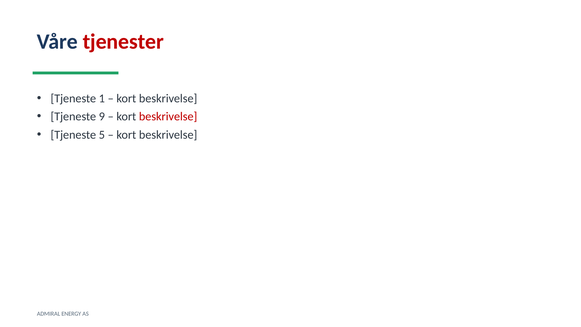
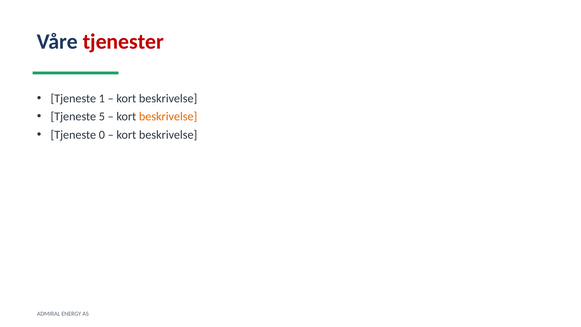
9: 9 -> 5
beskrivelse at (168, 117) colour: red -> orange
5: 5 -> 0
